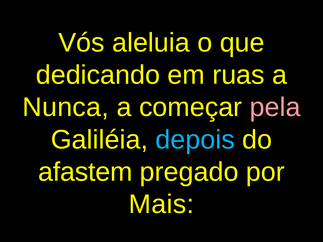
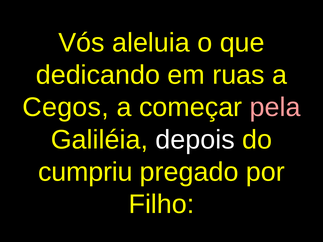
Nunca: Nunca -> Cegos
depois colour: light blue -> white
afastem: afastem -> cumpriu
Mais: Mais -> Filho
